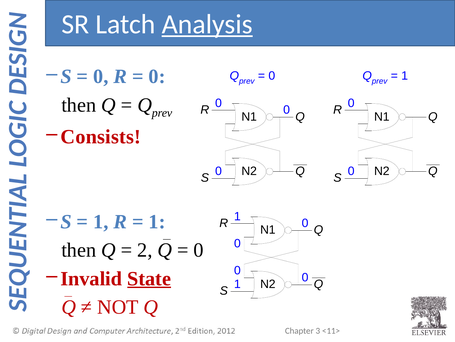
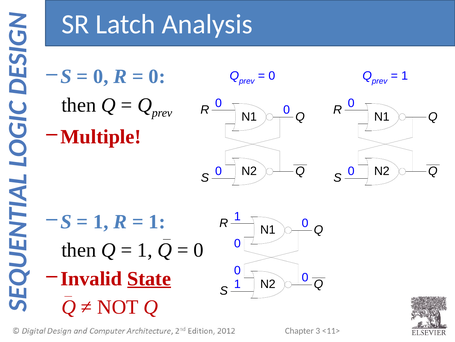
Analysis underline: present -> none
Consists: Consists -> Multiple
2 at (145, 250): 2 -> 1
